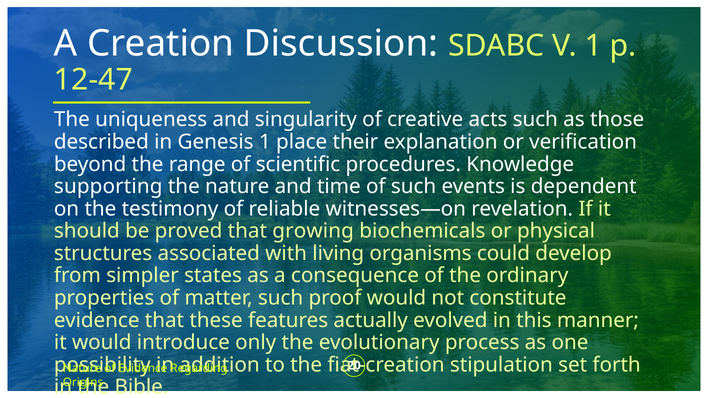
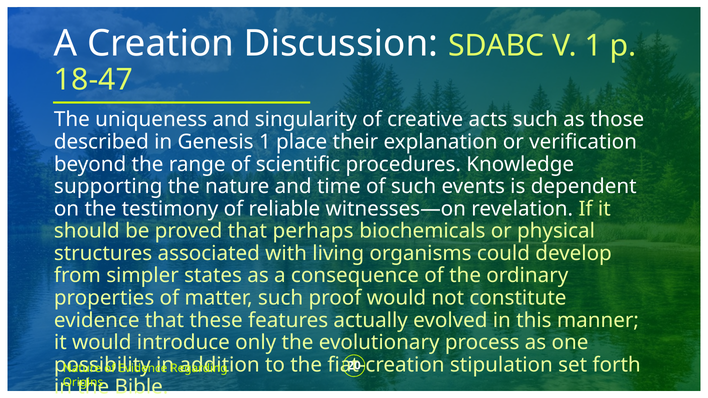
12-47: 12-47 -> 18-47
growing: growing -> perhaps
